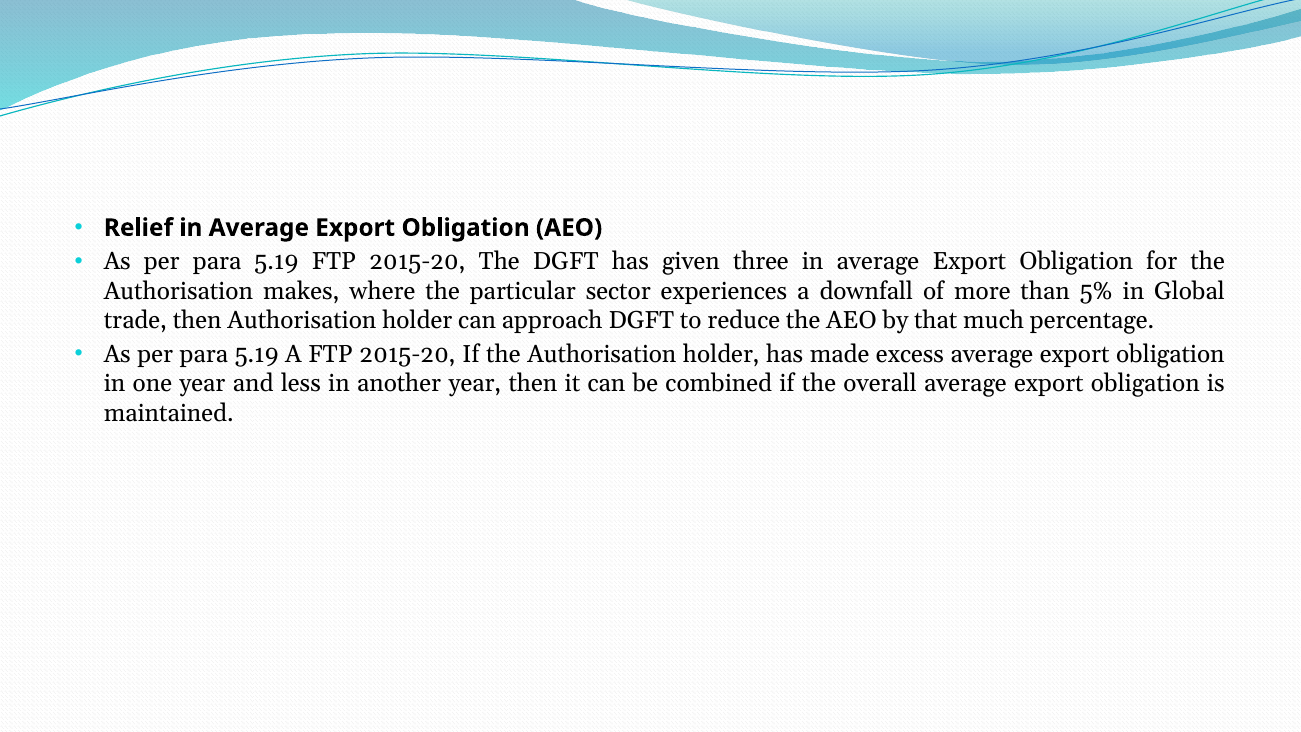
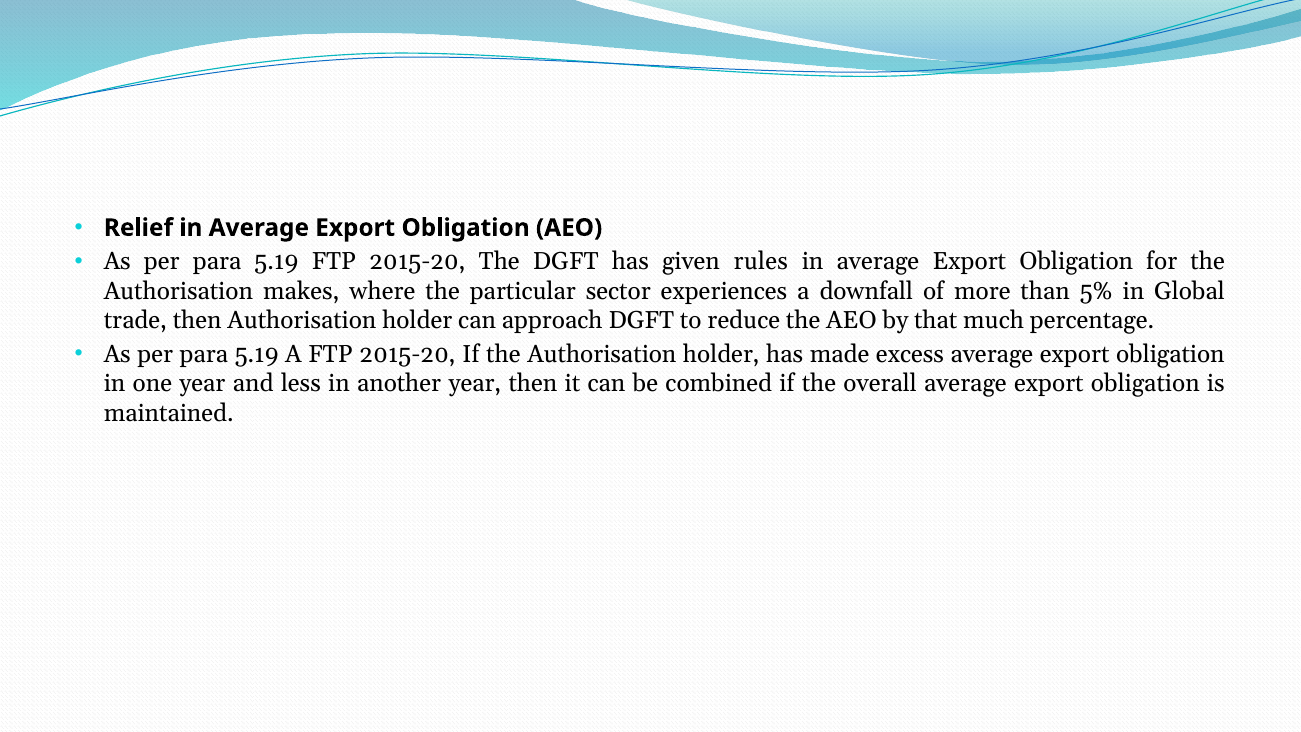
three: three -> rules
